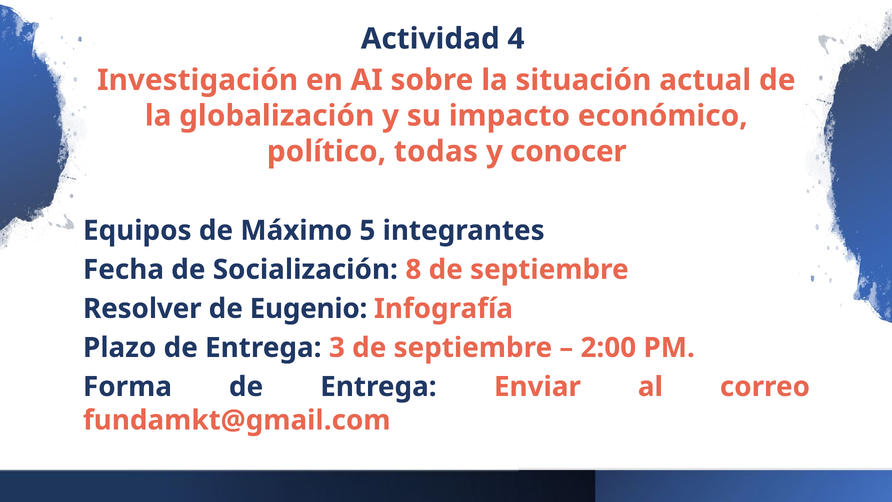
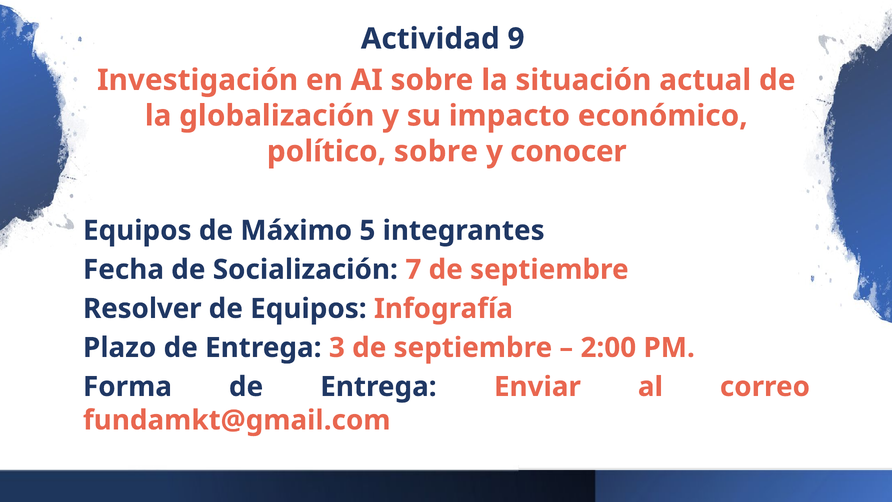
4: 4 -> 9
político todas: todas -> sobre
8: 8 -> 7
de Eugenio: Eugenio -> Equipos
